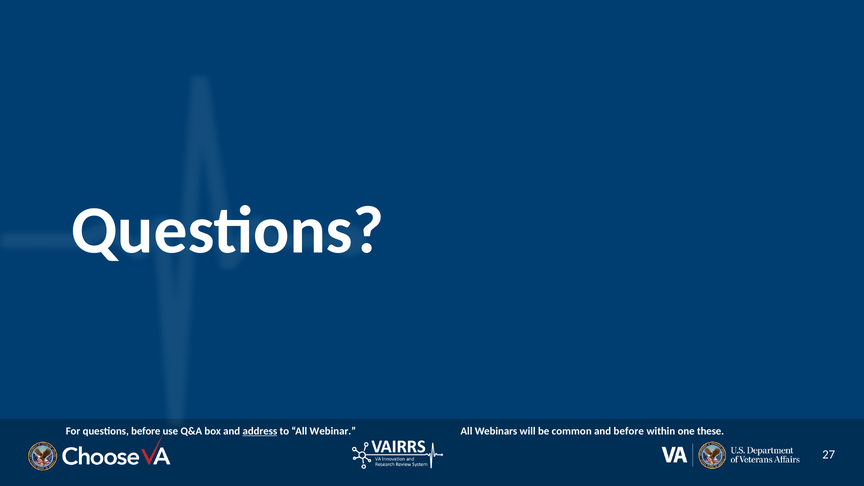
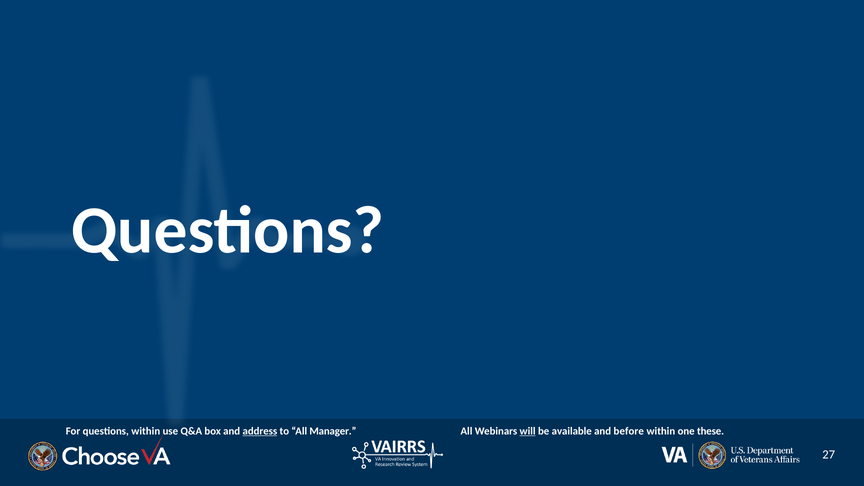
questions before: before -> within
Webinar: Webinar -> Manager
will underline: none -> present
common: common -> available
